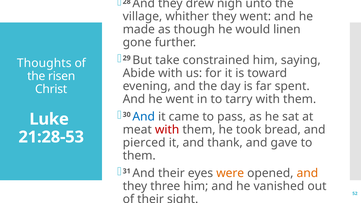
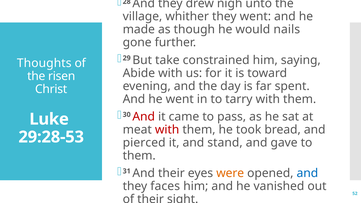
linen: linen -> nails
And at (144, 117) colour: blue -> red
21:28-53: 21:28-53 -> 29:28-53
thank: thank -> stand
and at (307, 173) colour: orange -> blue
three: three -> faces
